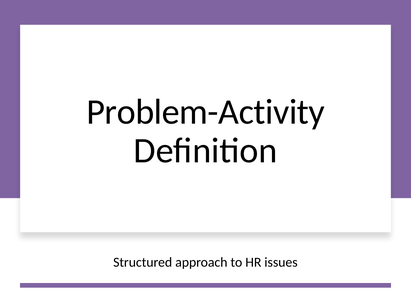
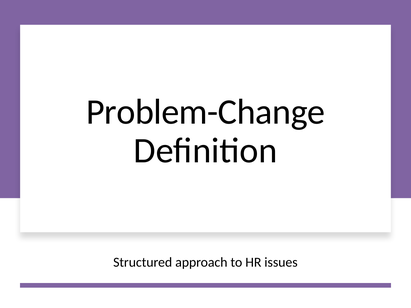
Problem-Activity: Problem-Activity -> Problem-Change
